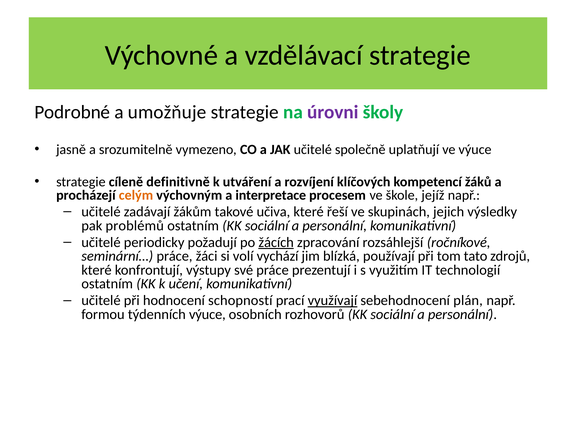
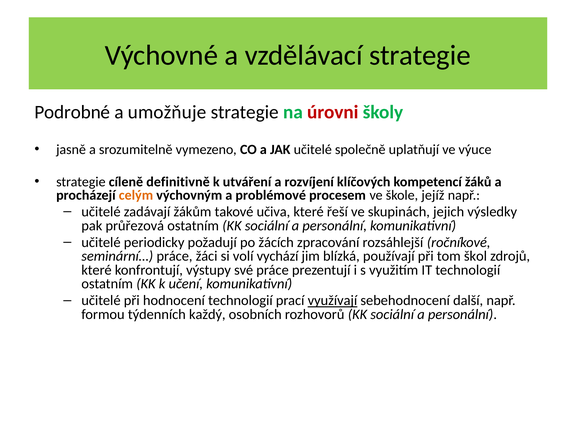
úrovni colour: purple -> red
interpretace: interpretace -> problémové
problémů: problémů -> průřezová
žácích underline: present -> none
tato: tato -> škol
hodnocení schopností: schopností -> technologií
plán: plán -> další
týdenních výuce: výuce -> každý
